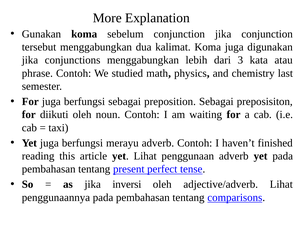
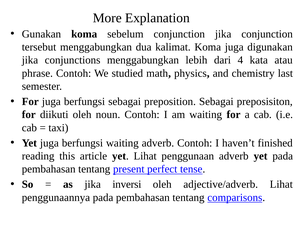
3: 3 -> 4
berfungsi merayu: merayu -> waiting
